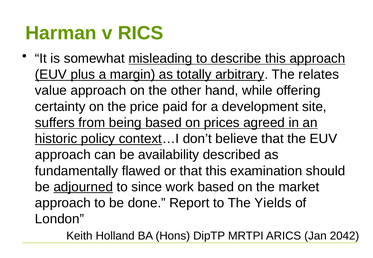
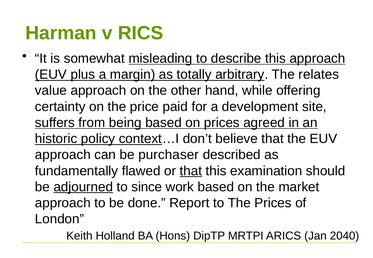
availability: availability -> purchaser
that at (191, 171) underline: none -> present
The Yields: Yields -> Prices
2042: 2042 -> 2040
